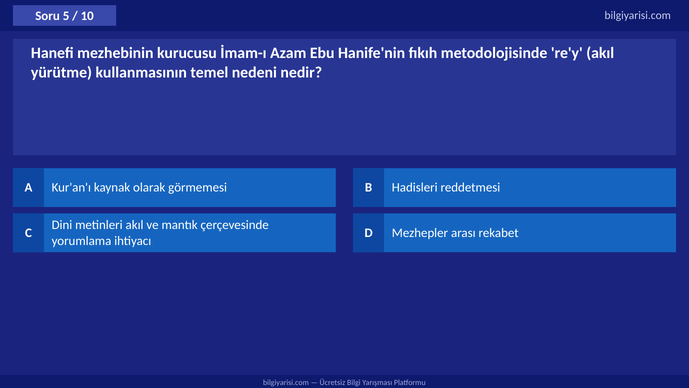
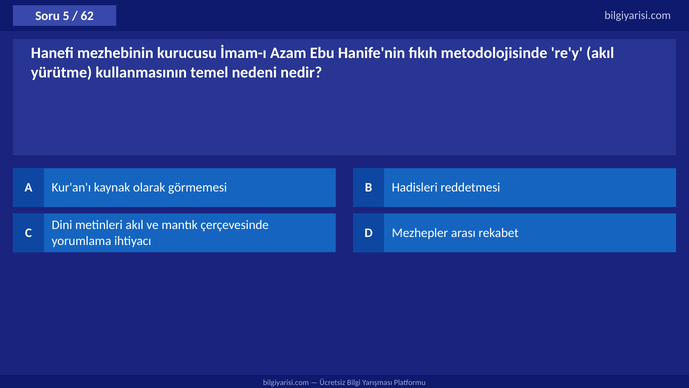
10: 10 -> 62
